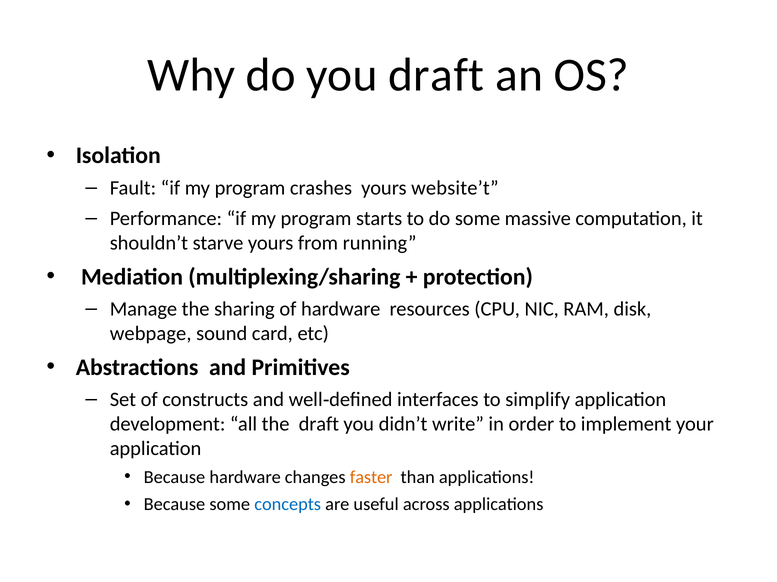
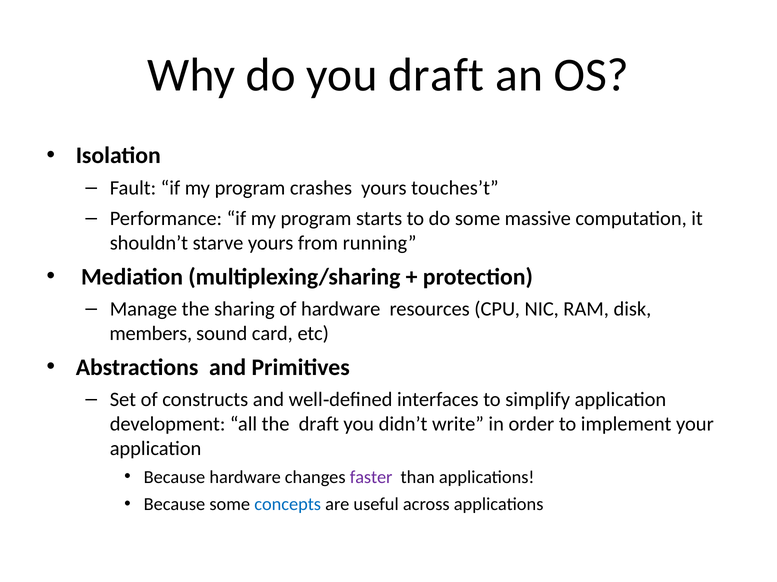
website’t: website’t -> touches’t
webpage: webpage -> members
faster colour: orange -> purple
